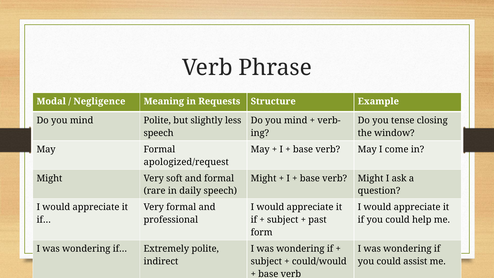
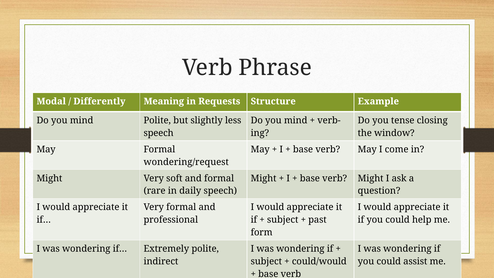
Negligence: Negligence -> Differently
apologized/request: apologized/request -> wondering/request
